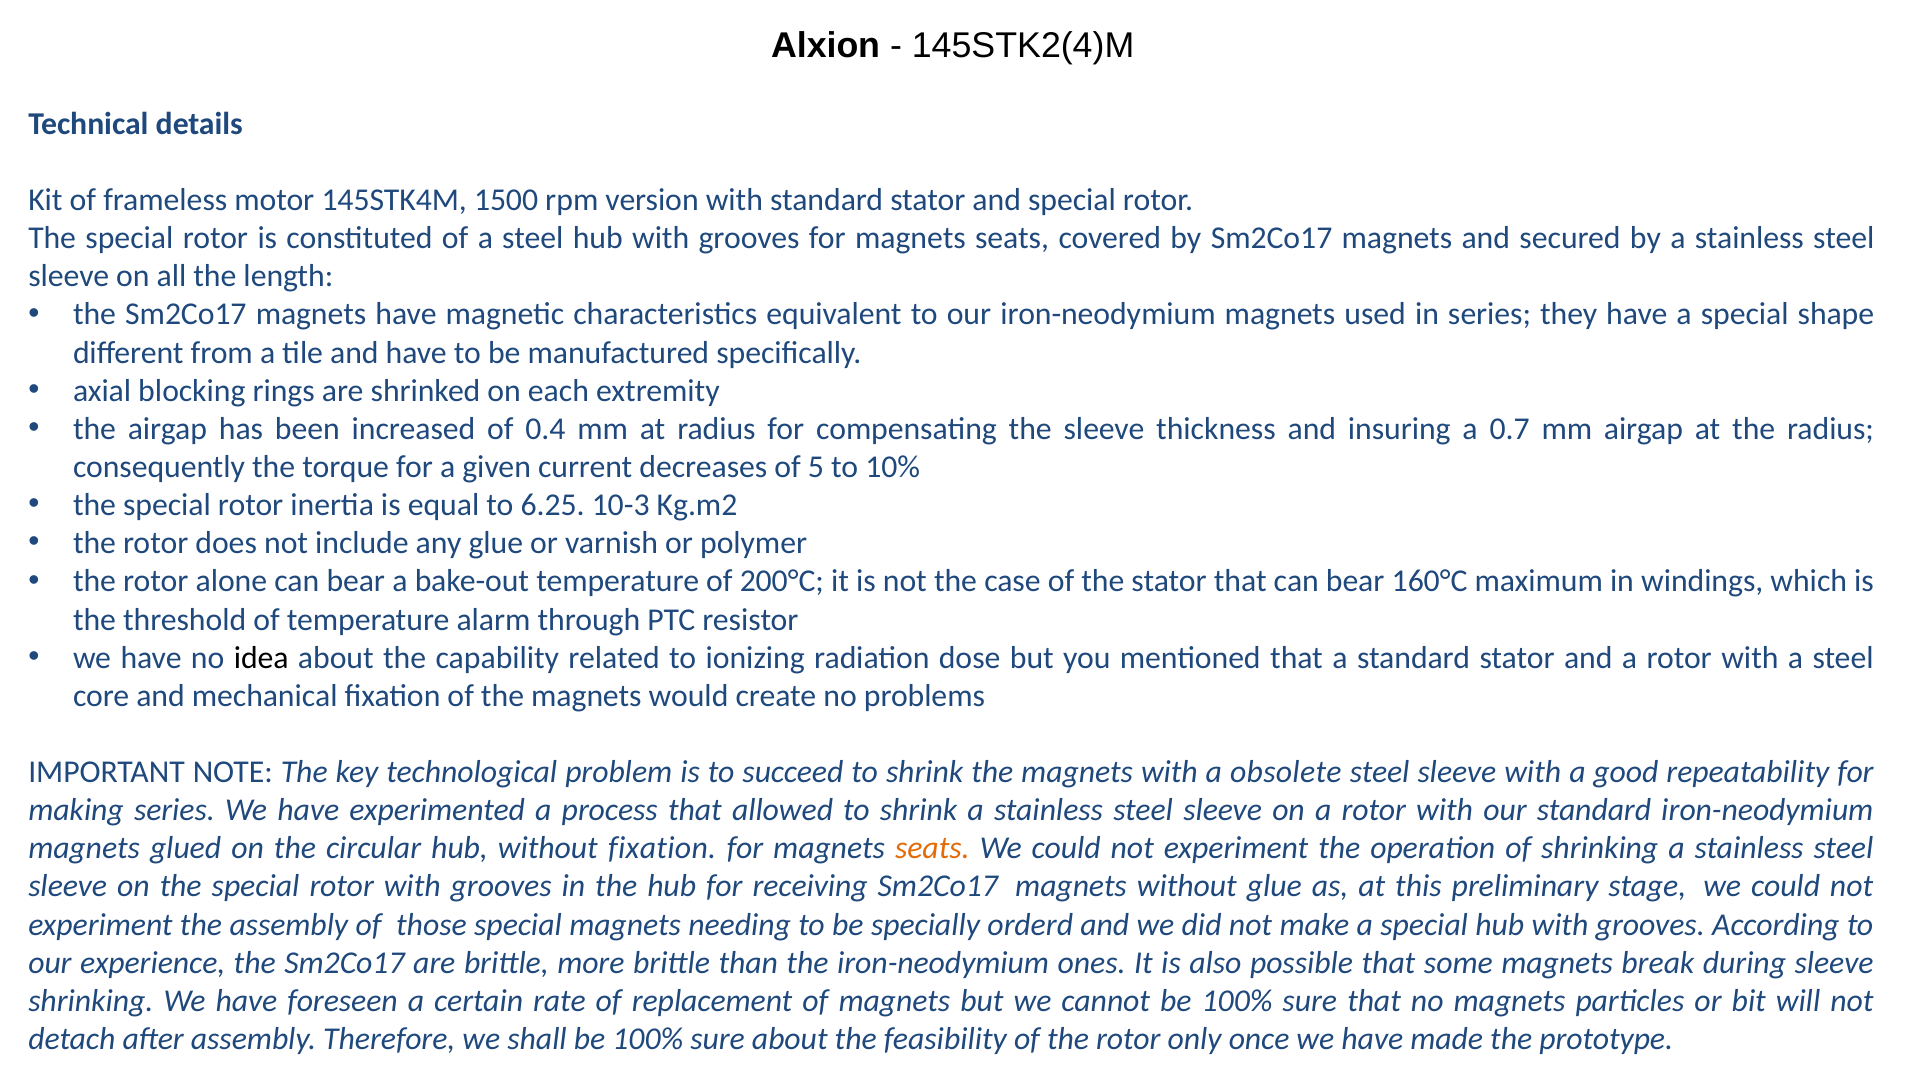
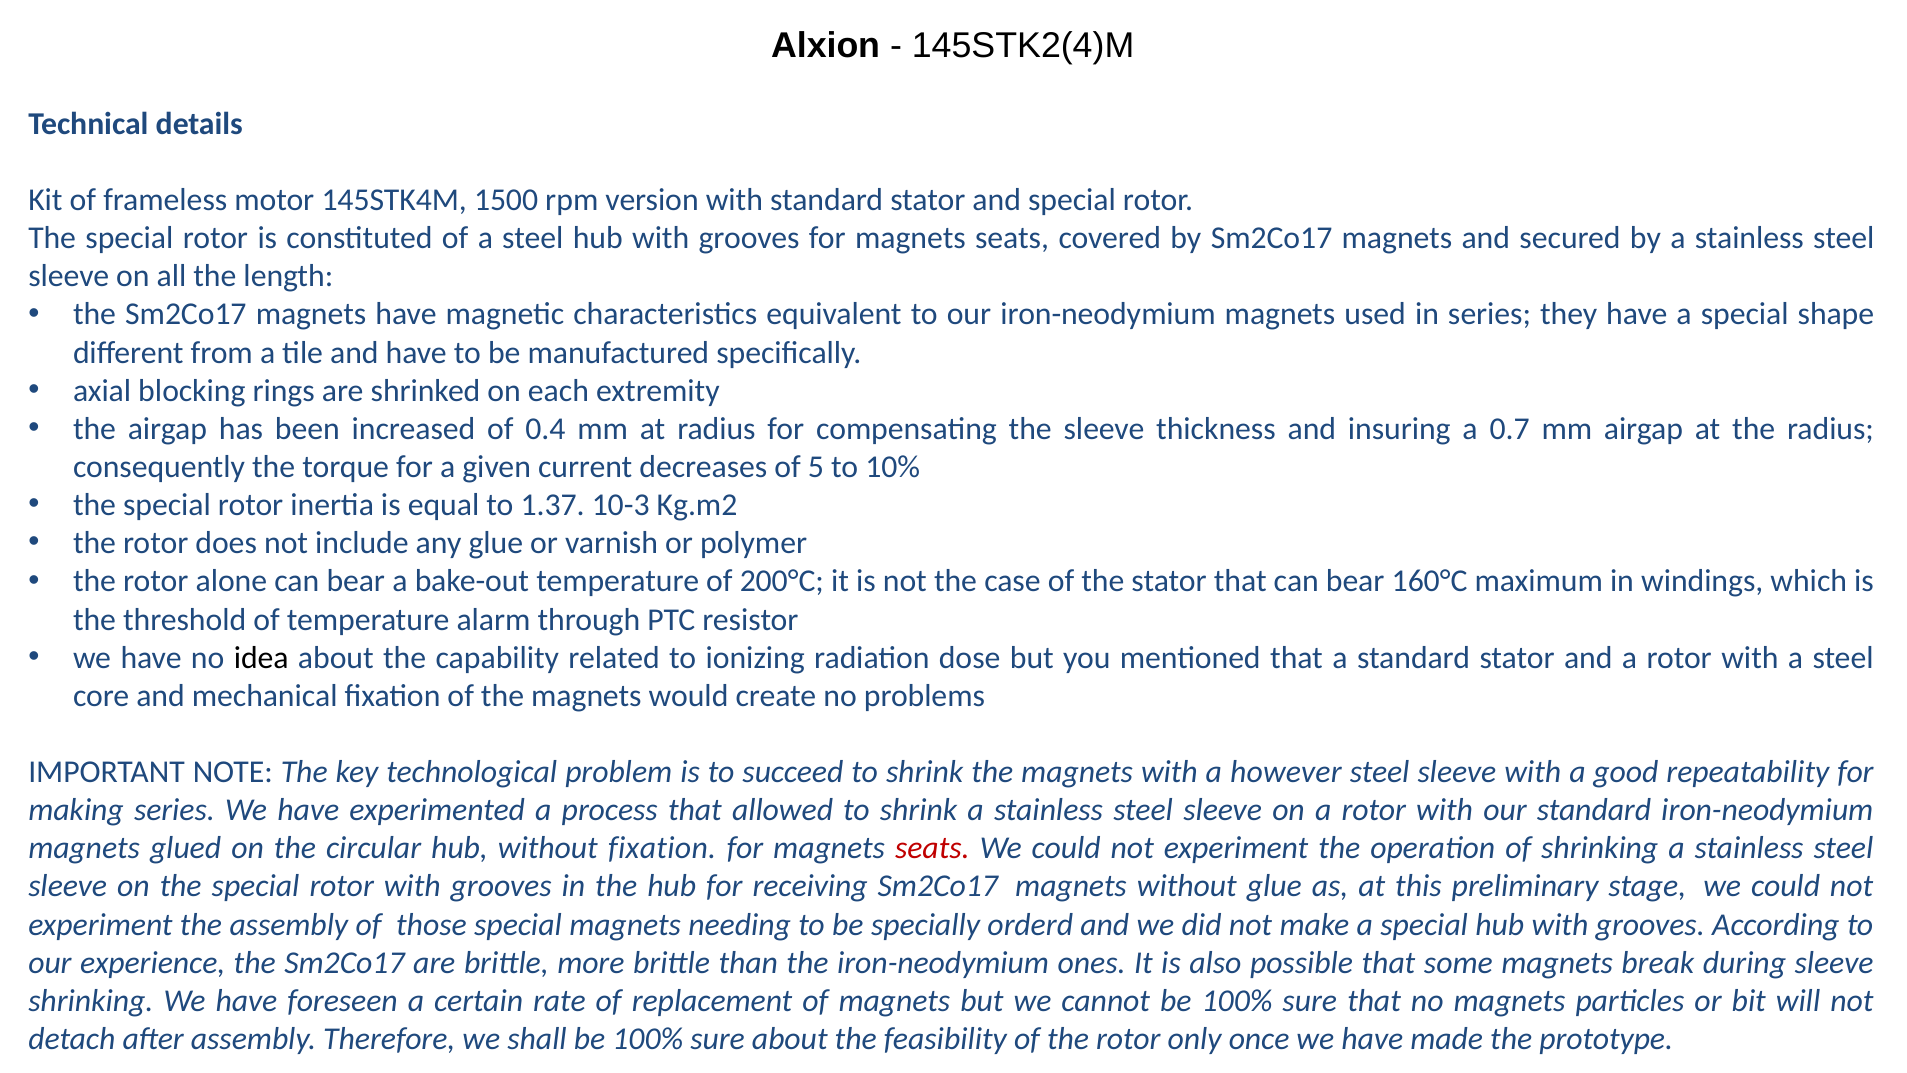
6.25: 6.25 -> 1.37
obsolete: obsolete -> however
seats at (932, 848) colour: orange -> red
